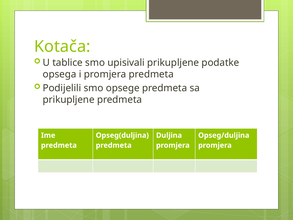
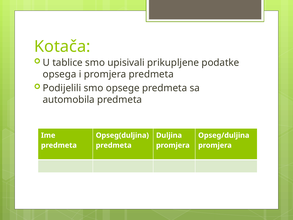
prikupljene at (69, 100): prikupljene -> automobila
